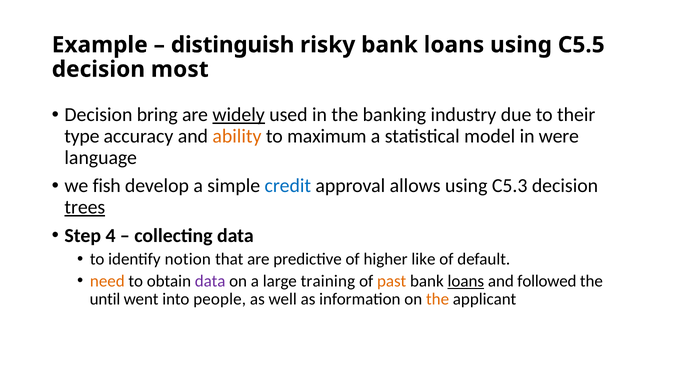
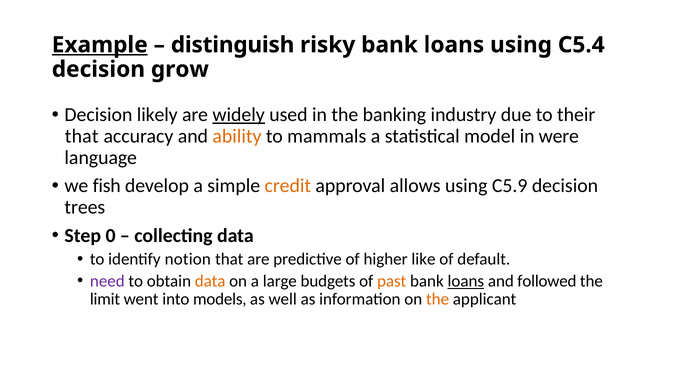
Example underline: none -> present
C5.5: C5.5 -> C5.4
most: most -> grow
bring: bring -> likely
type at (82, 136): type -> that
maximum: maximum -> mammals
credit colour: blue -> orange
C5.3: C5.3 -> C5.9
trees underline: present -> none
4: 4 -> 0
need colour: orange -> purple
data at (210, 281) colour: purple -> orange
training: training -> budgets
until: until -> limit
people: people -> models
